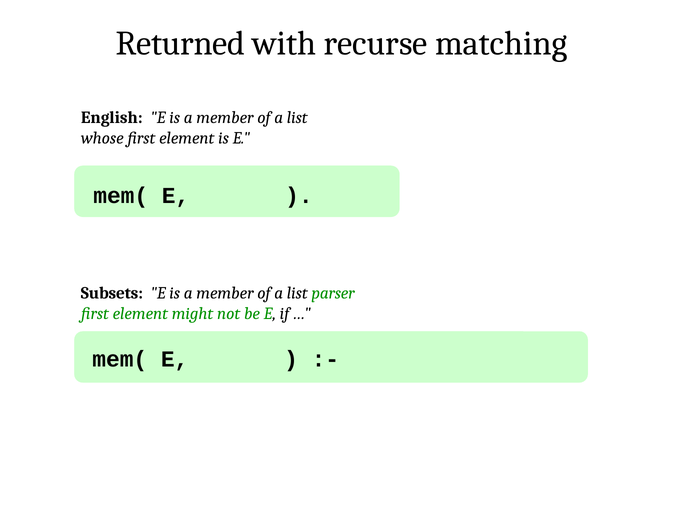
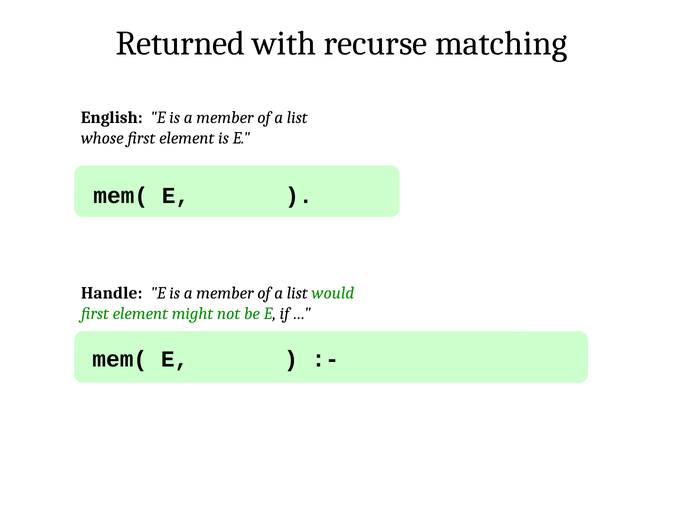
Subsets: Subsets -> Handle
parser: parser -> would
